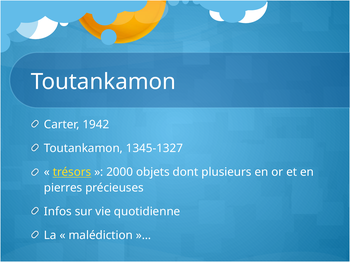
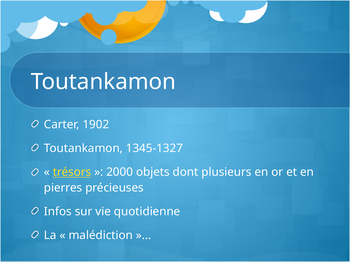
1942: 1942 -> 1902
